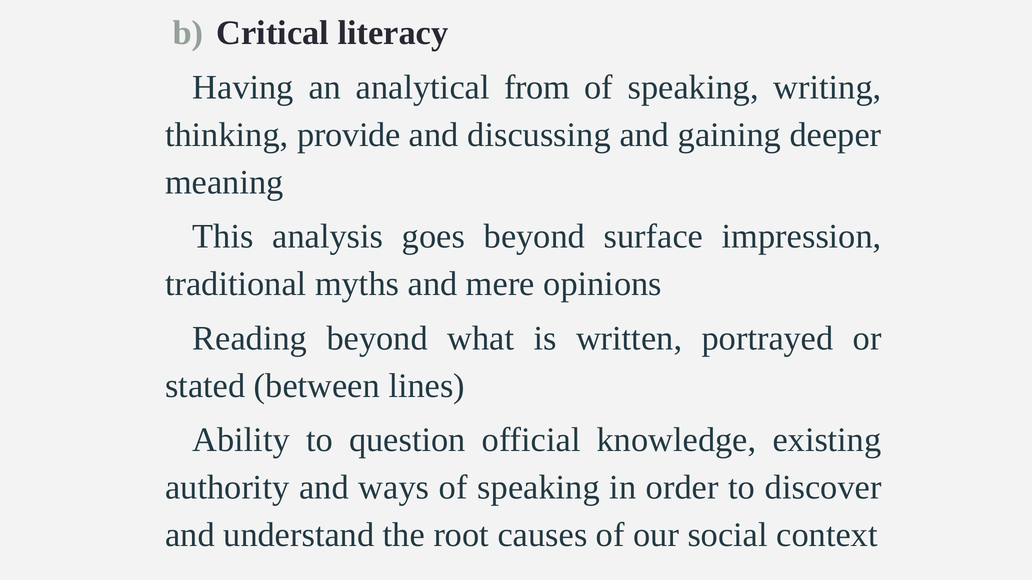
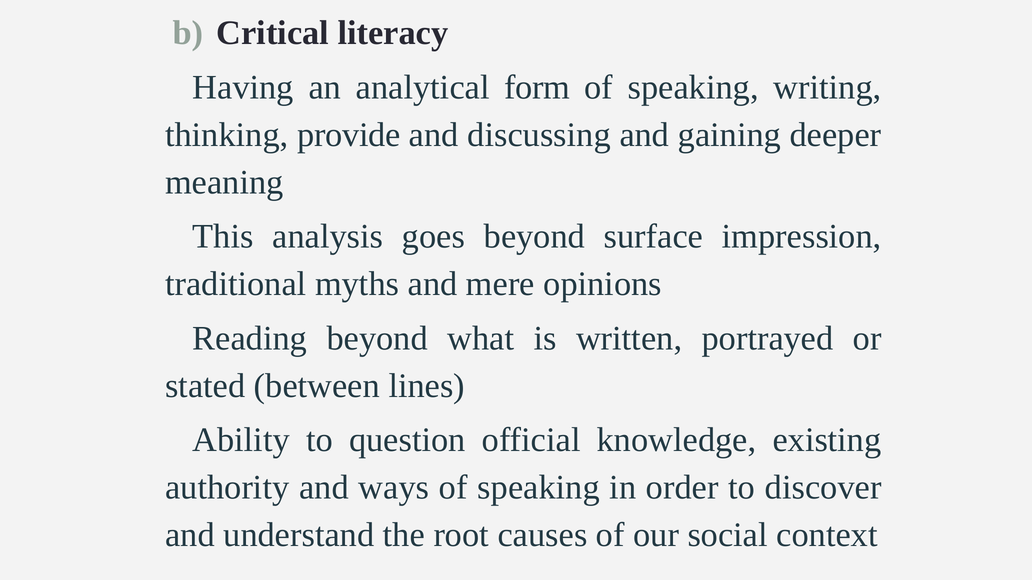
from: from -> form
